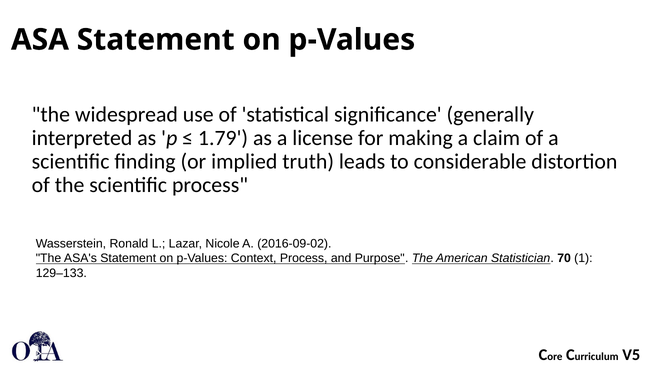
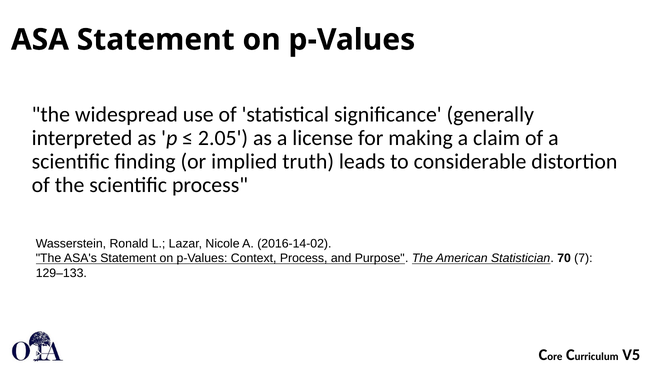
1.79: 1.79 -> 2.05
2016-09-02: 2016-09-02 -> 2016-14-02
1: 1 -> 7
